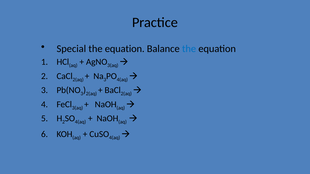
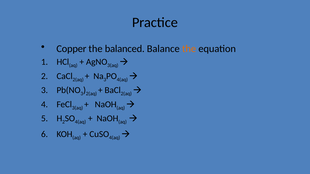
Special: Special -> Copper
equation at (125, 49): equation -> balanced
the at (189, 49) colour: blue -> orange
